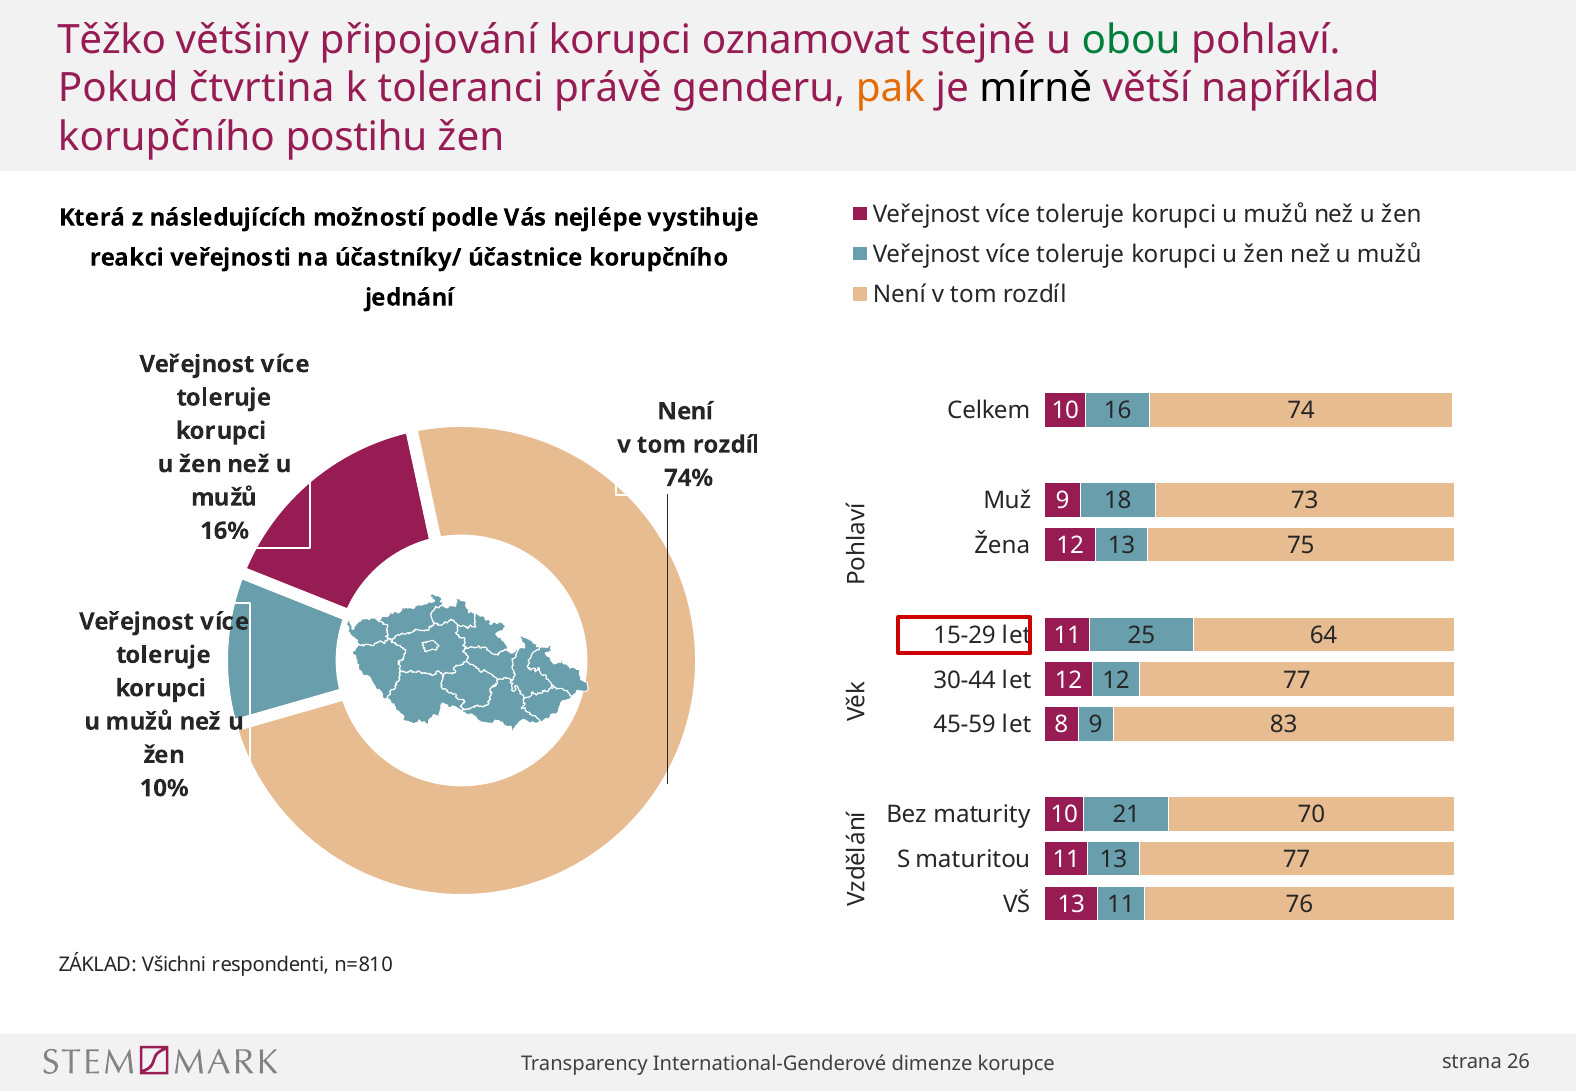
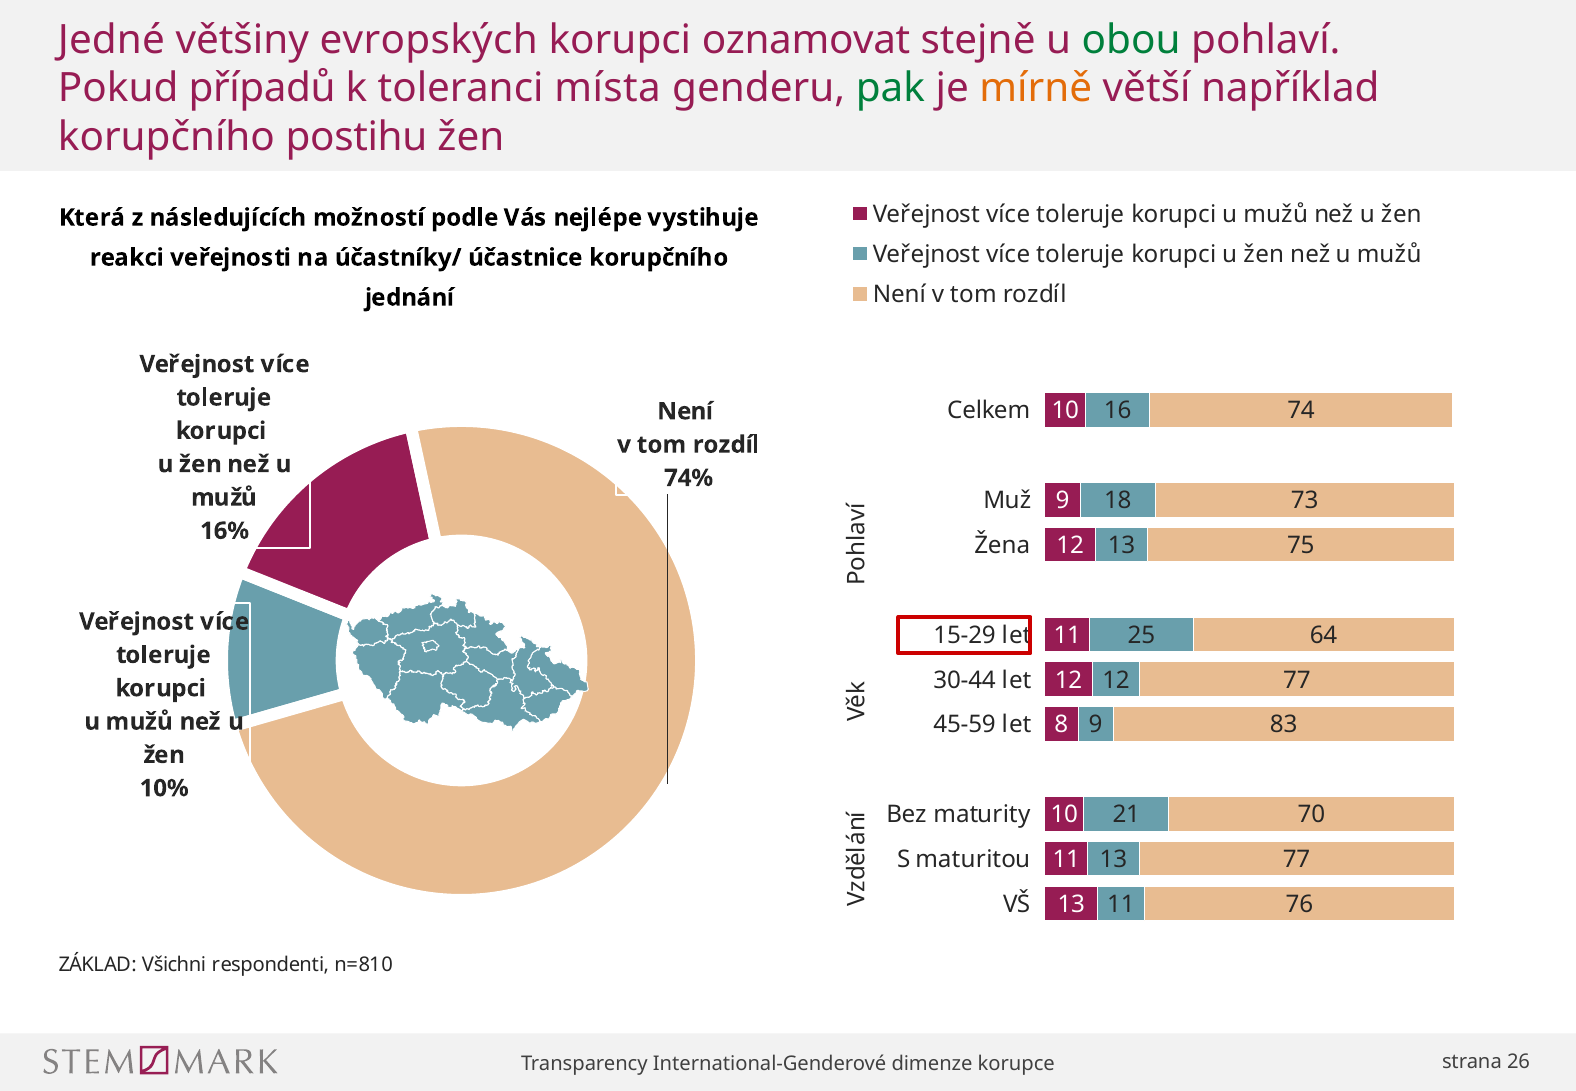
Těžko: Těžko -> Jedné
připojování: připojování -> evropských
čtvrtina: čtvrtina -> případů
právě: právě -> místa
pak colour: orange -> green
mírně colour: black -> orange
